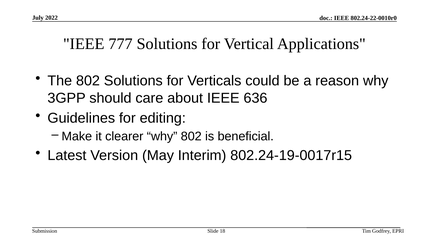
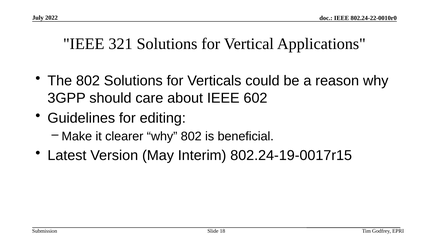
777: 777 -> 321
636: 636 -> 602
